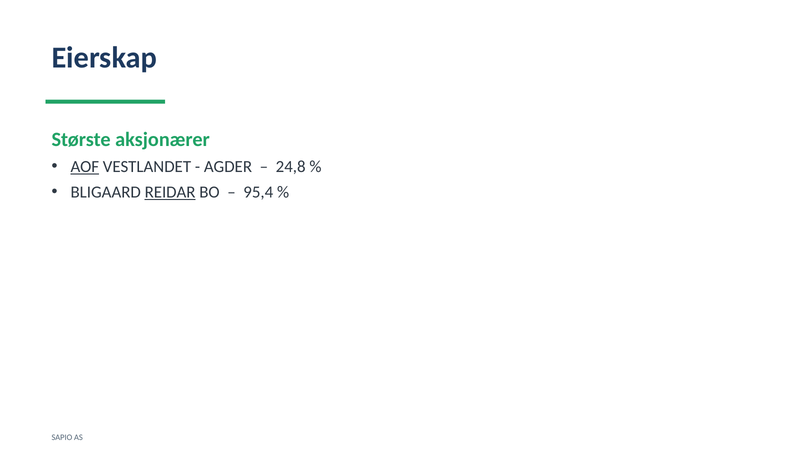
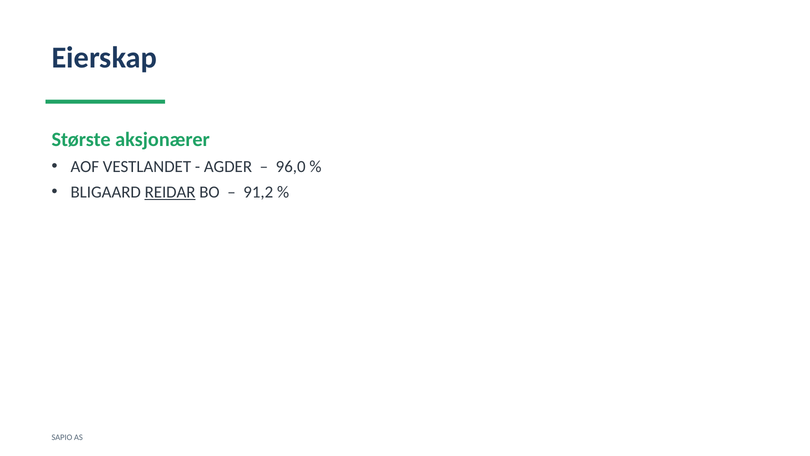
AOF underline: present -> none
24,8: 24,8 -> 96,0
95,4: 95,4 -> 91,2
